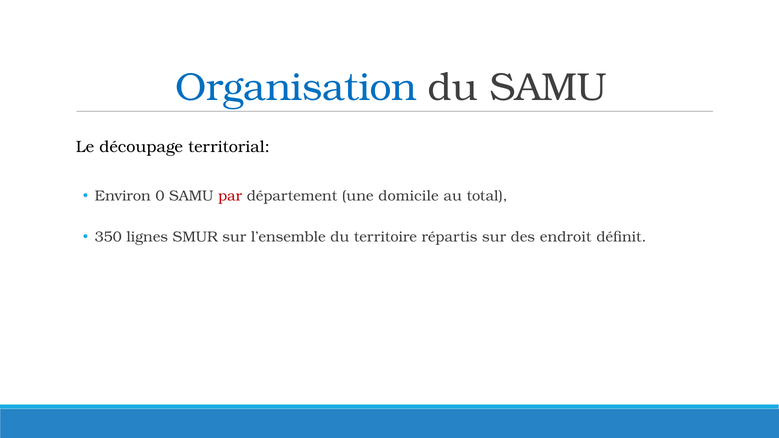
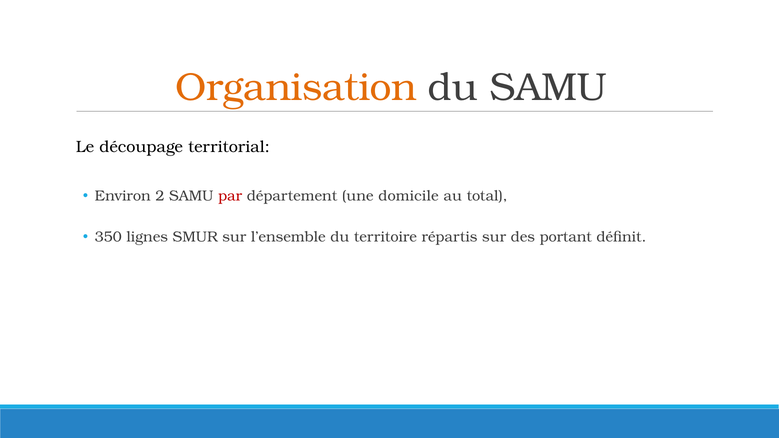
Organisation colour: blue -> orange
0: 0 -> 2
endroit: endroit -> portant
